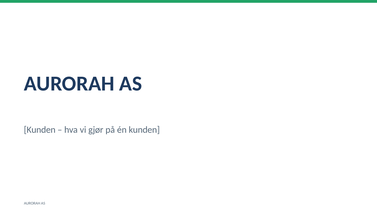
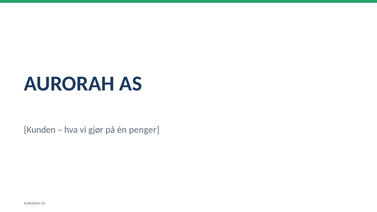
én kunden: kunden -> penger
